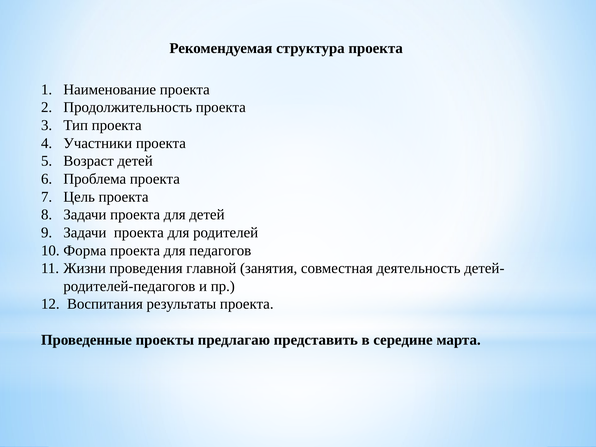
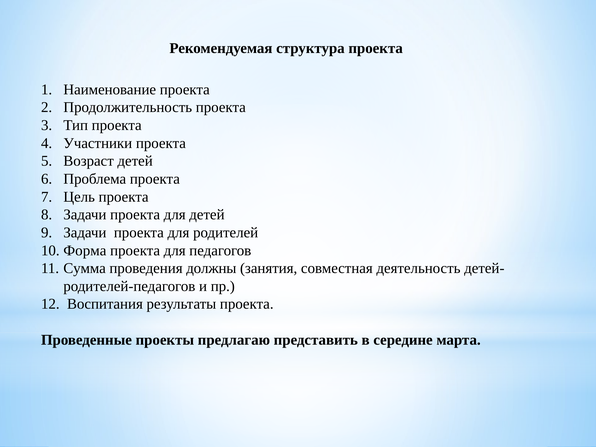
Жизни: Жизни -> Сумма
главной: главной -> должны
